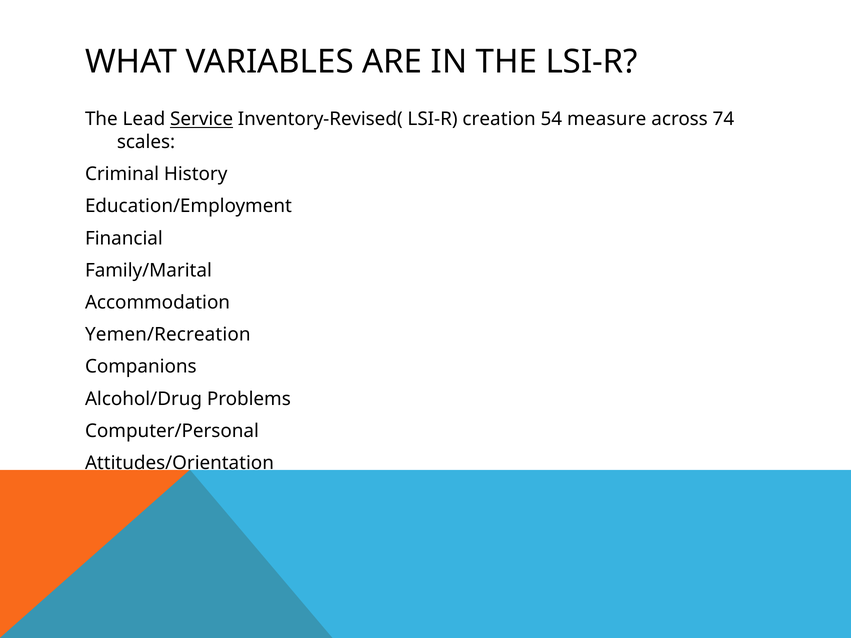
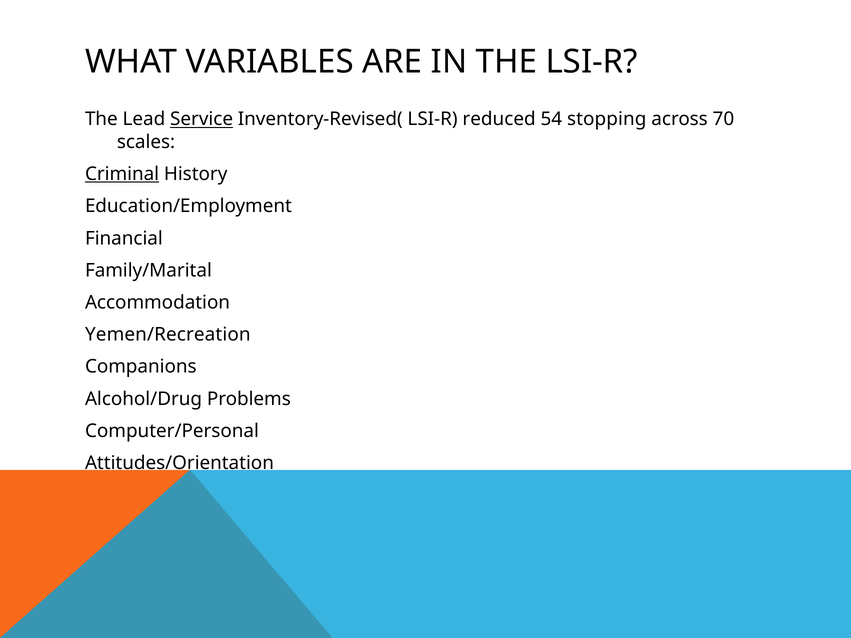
creation: creation -> reduced
measure: measure -> stopping
74: 74 -> 70
Criminal underline: none -> present
